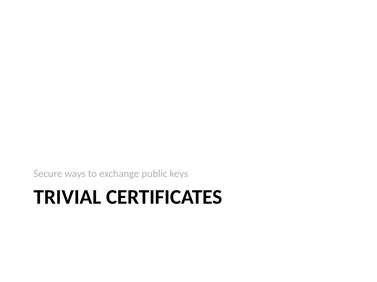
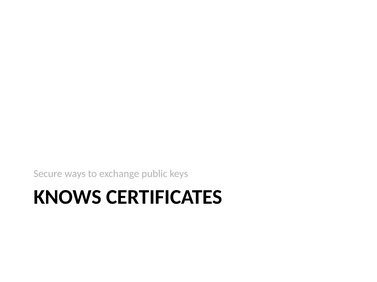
TRIVIAL: TRIVIAL -> KNOWS
